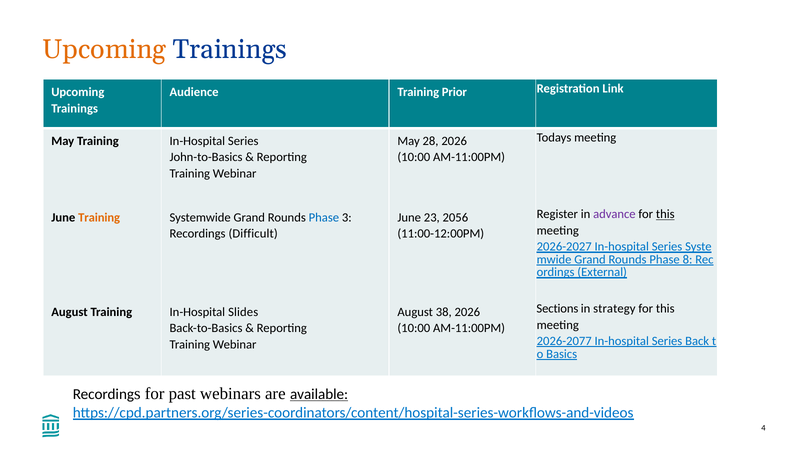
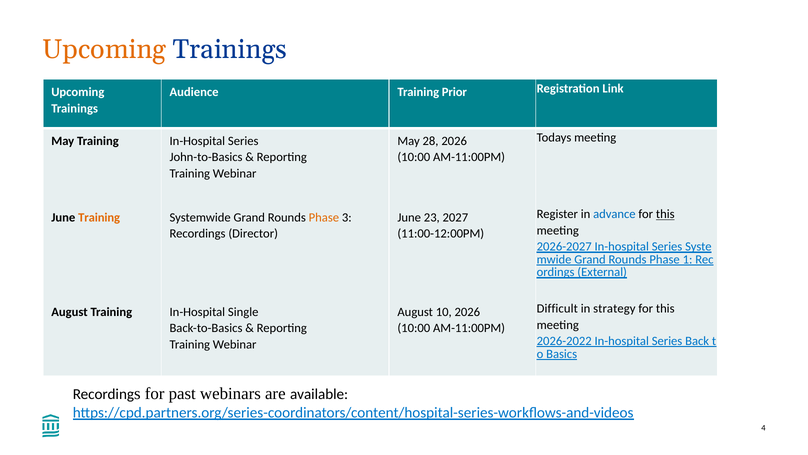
advance colour: purple -> blue
Phase at (324, 217) colour: blue -> orange
2056: 2056 -> 2027
Difficult: Difficult -> Director
8: 8 -> 1
Sections: Sections -> Difficult
Slides: Slides -> Single
38: 38 -> 10
2026-2077: 2026-2077 -> 2026-2022
available underline: present -> none
